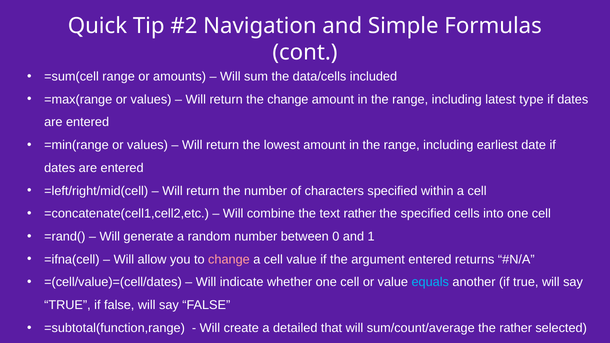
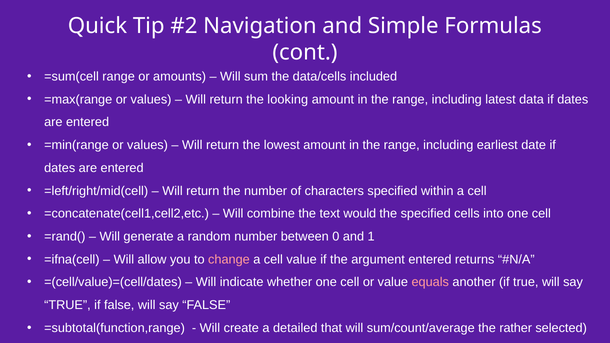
the change: change -> looking
type: type -> data
text rather: rather -> would
equals colour: light blue -> pink
